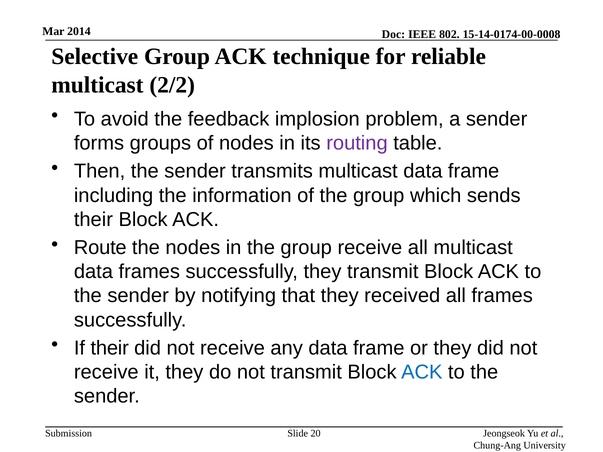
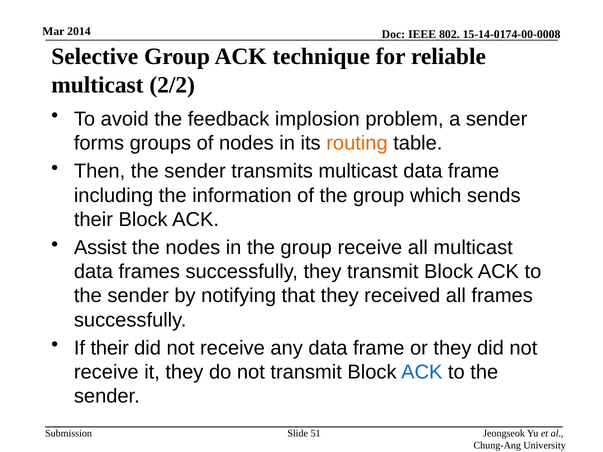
routing colour: purple -> orange
Route: Route -> Assist
20: 20 -> 51
